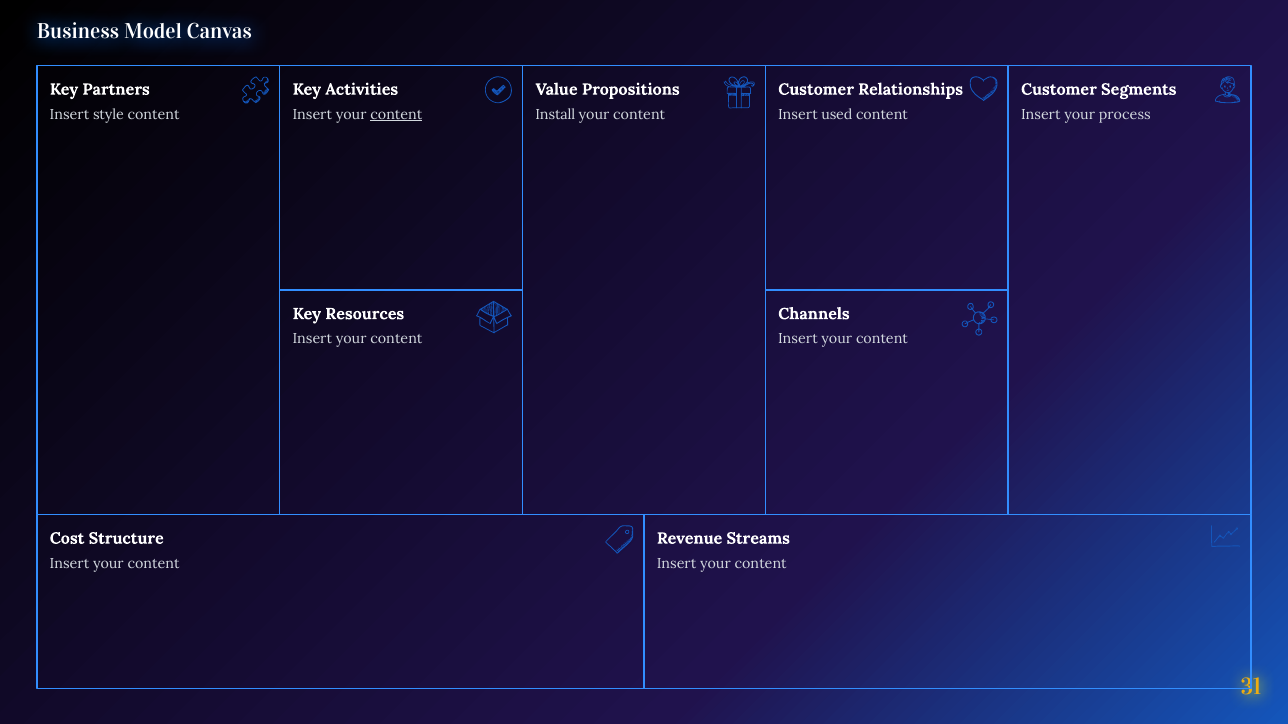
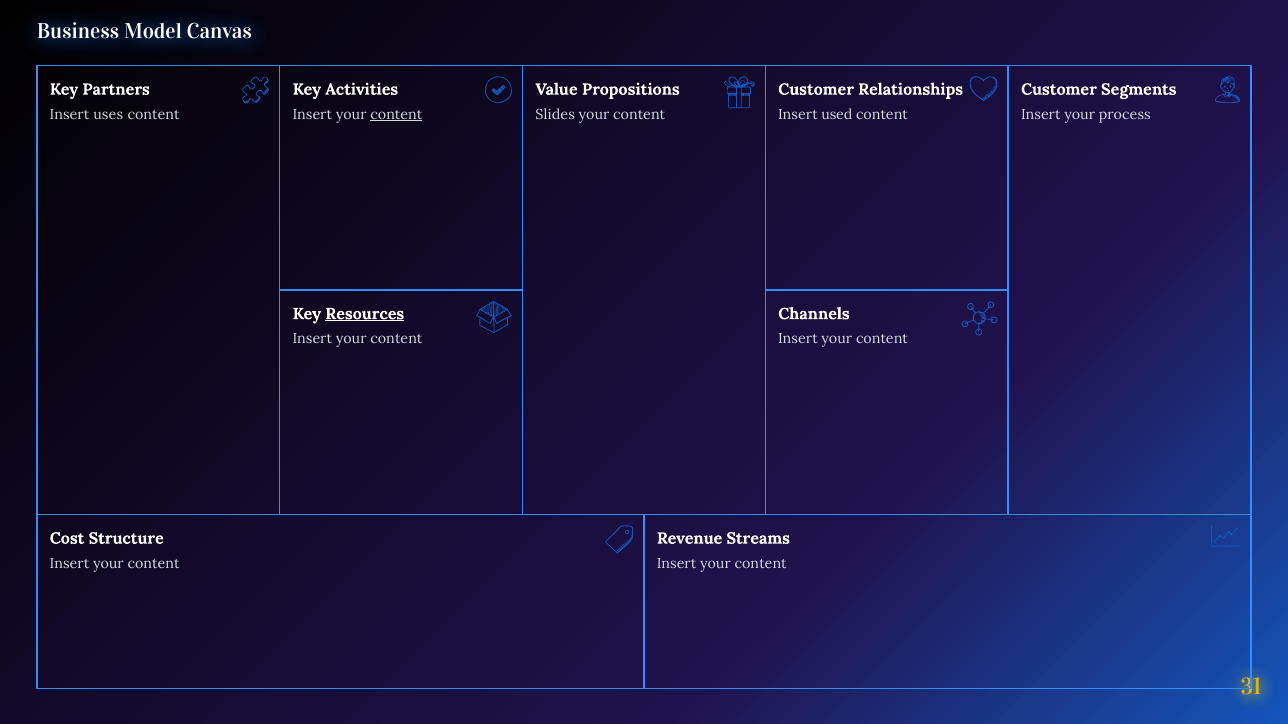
style: style -> uses
Install: Install -> Slides
Resources underline: none -> present
